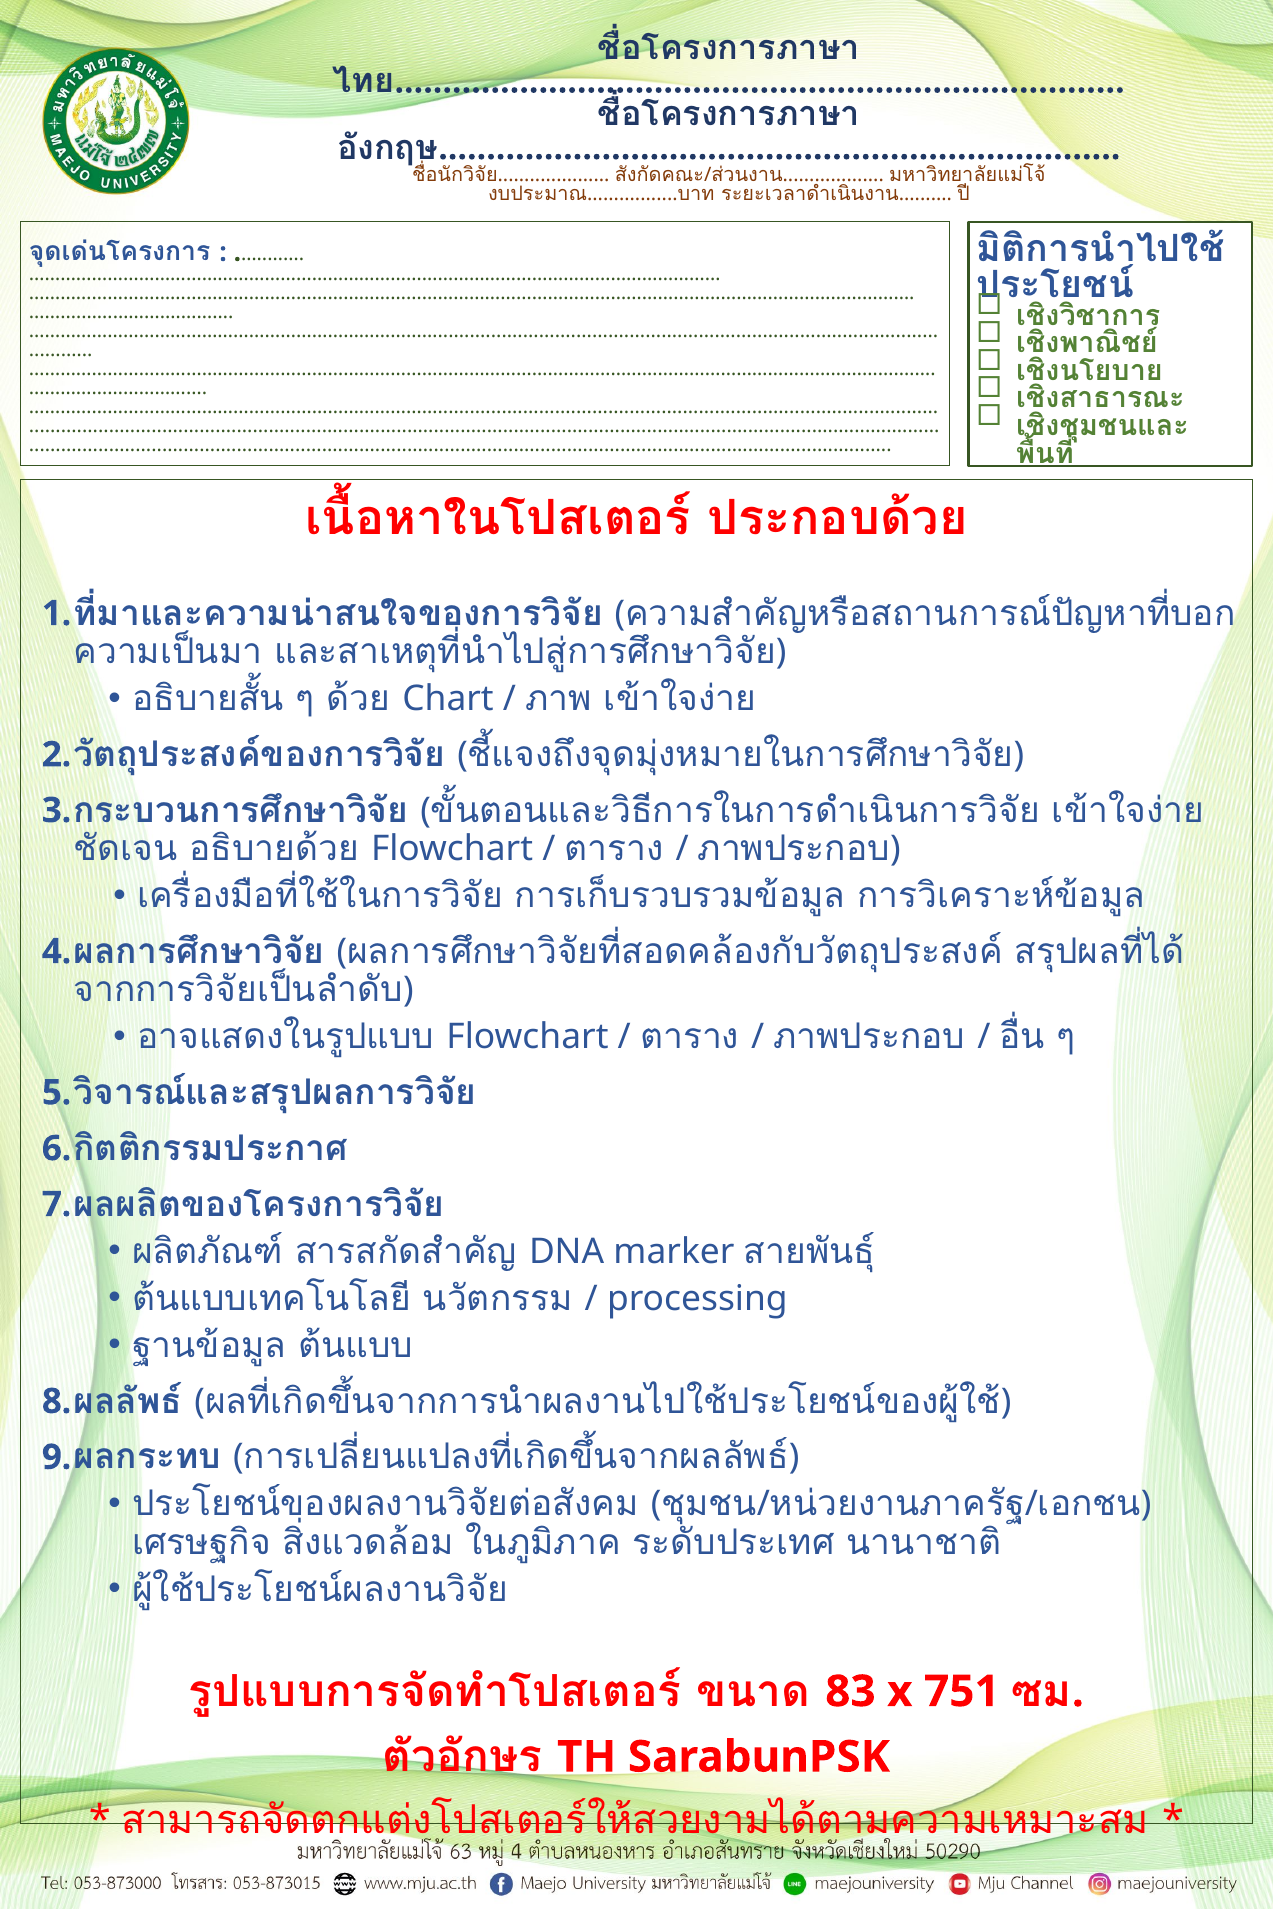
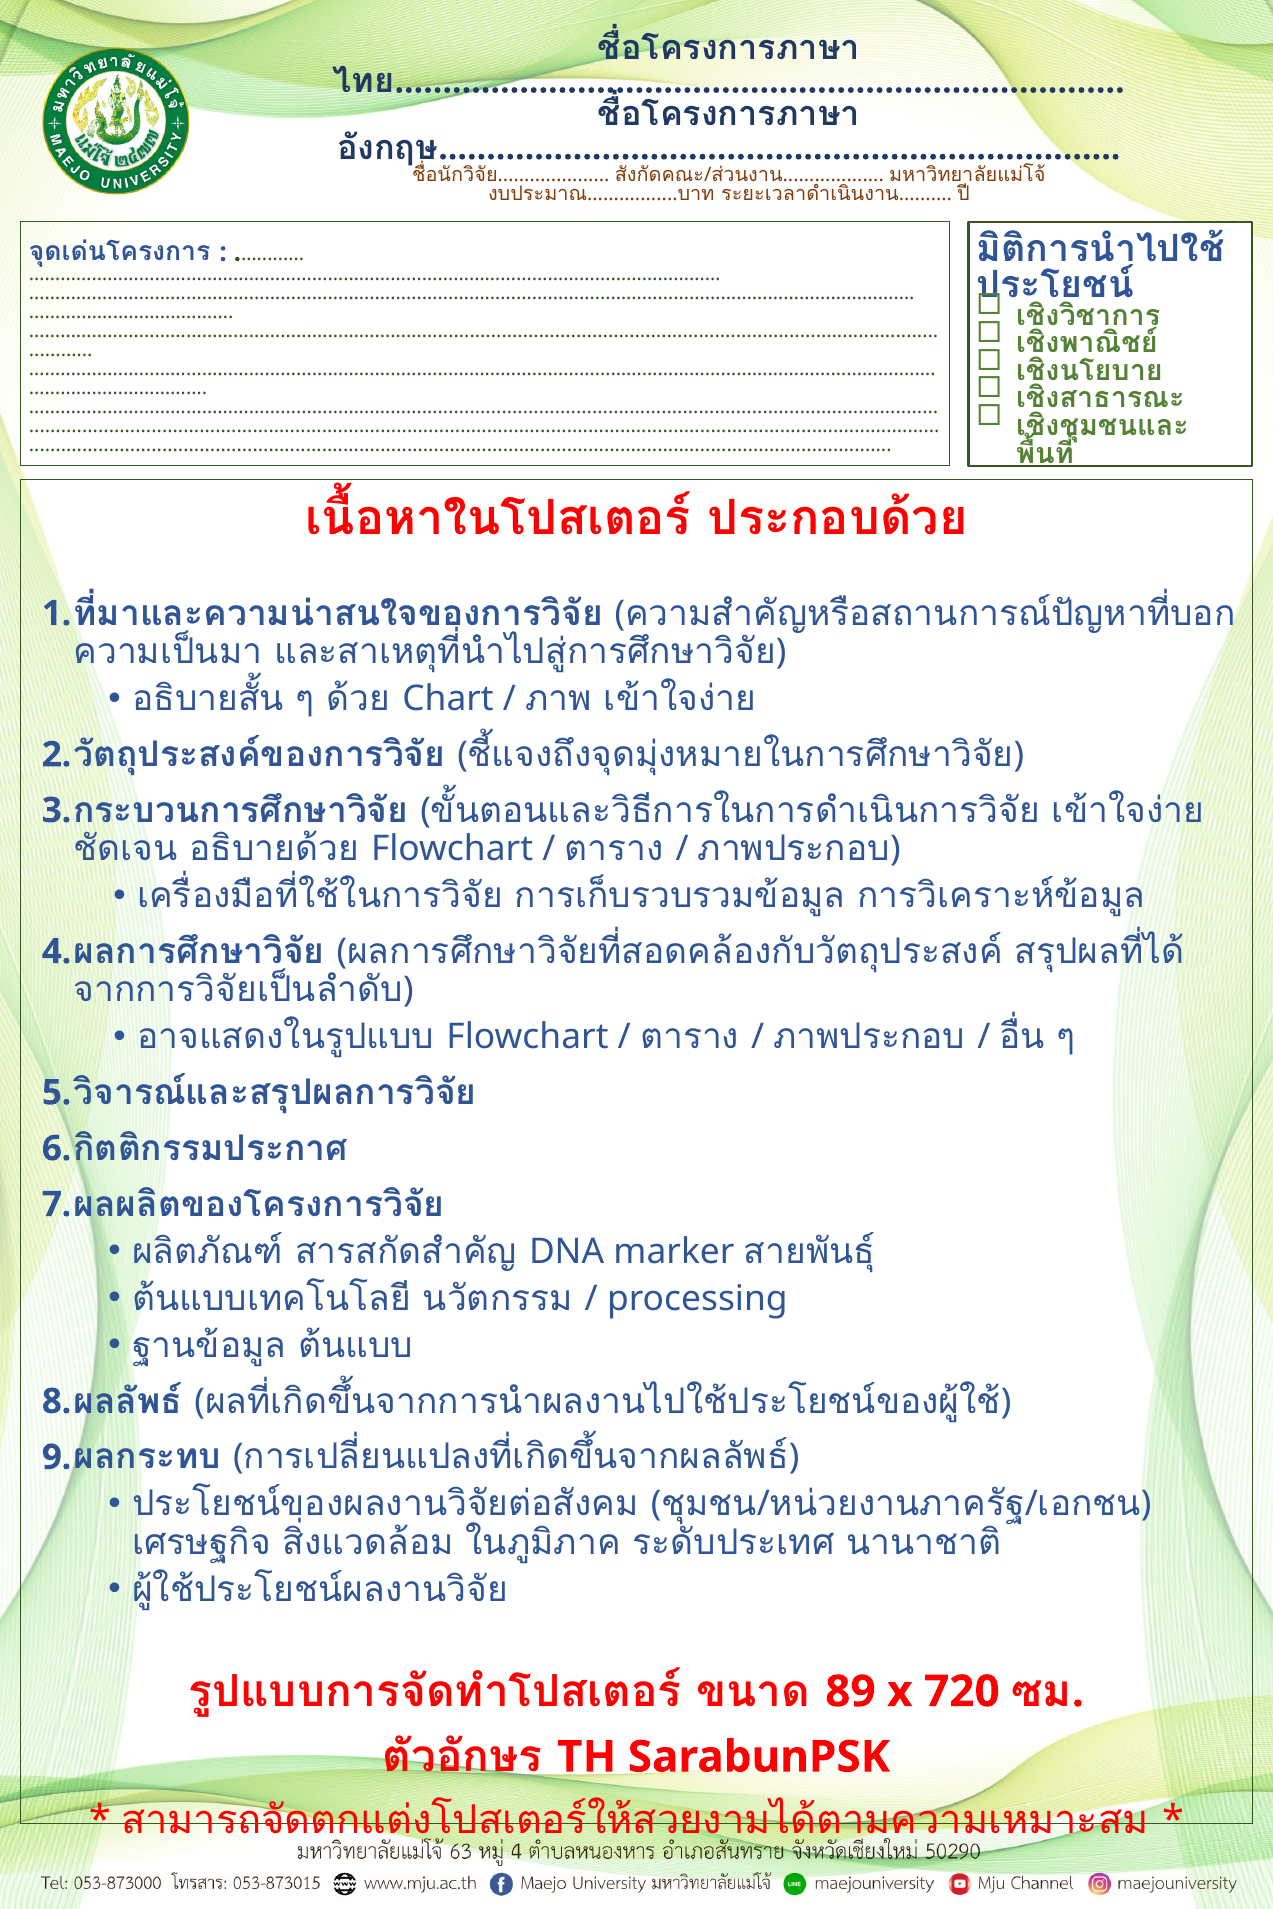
83: 83 -> 89
751: 751 -> 720
